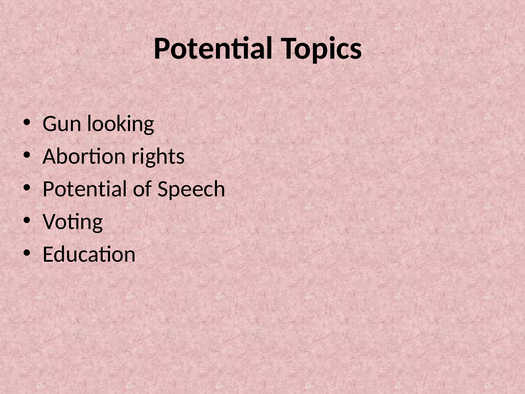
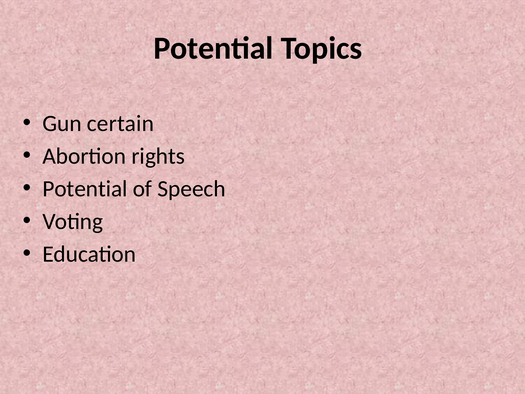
looking: looking -> certain
